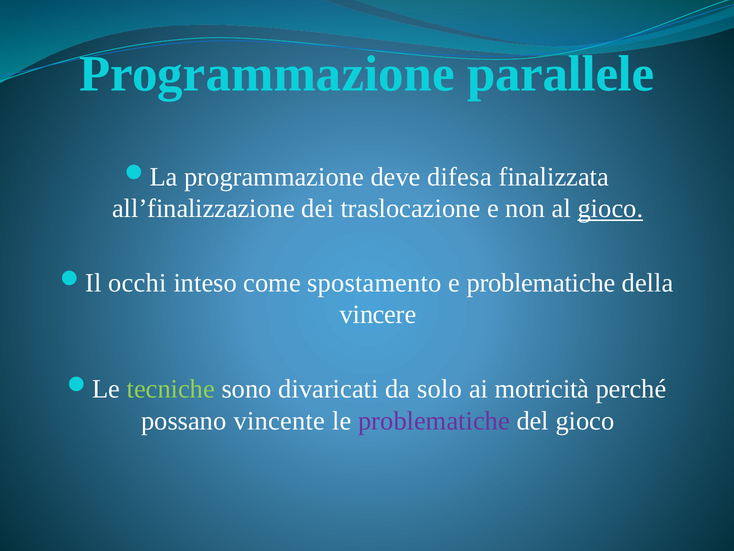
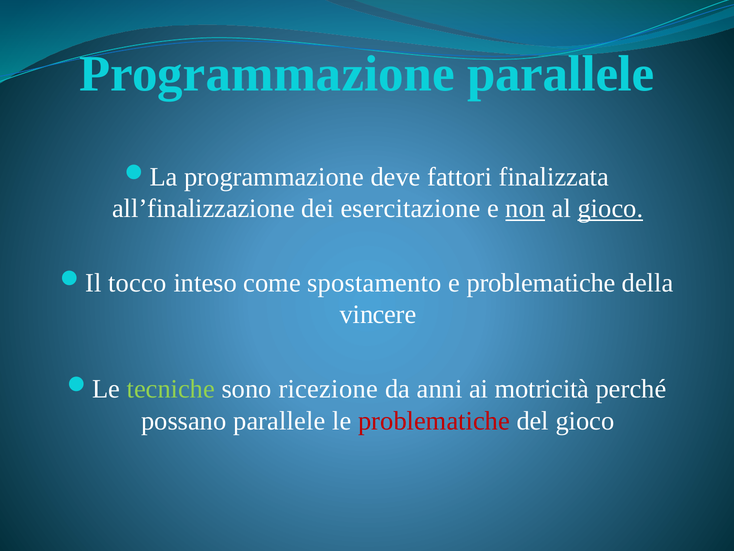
difesa: difesa -> fattori
traslocazione: traslocazione -> esercitazione
non underline: none -> present
occhi: occhi -> tocco
divaricati: divaricati -> ricezione
solo: solo -> anni
possano vincente: vincente -> parallele
problematiche at (434, 420) colour: purple -> red
